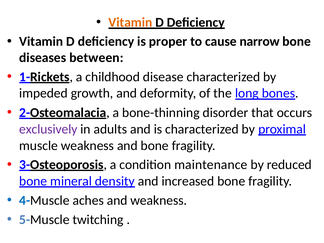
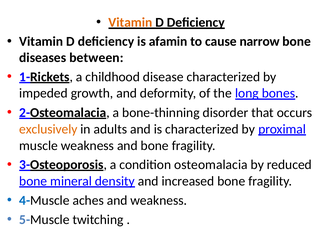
proper: proper -> afamin
exclusively colour: purple -> orange
maintenance: maintenance -> osteomalacia
